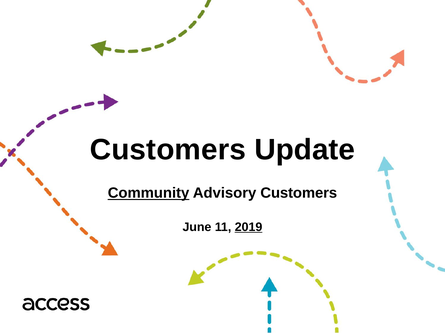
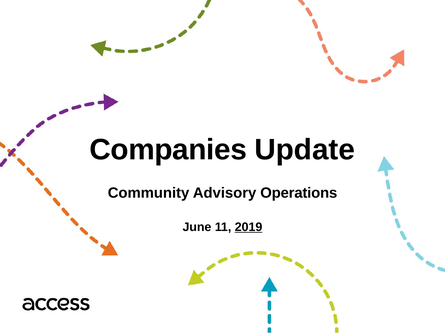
Customers at (168, 150): Customers -> Companies
Community underline: present -> none
Advisory Customers: Customers -> Operations
